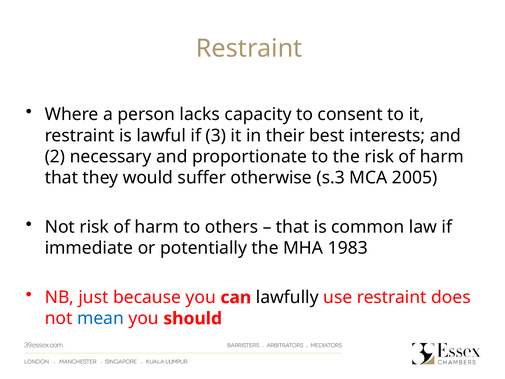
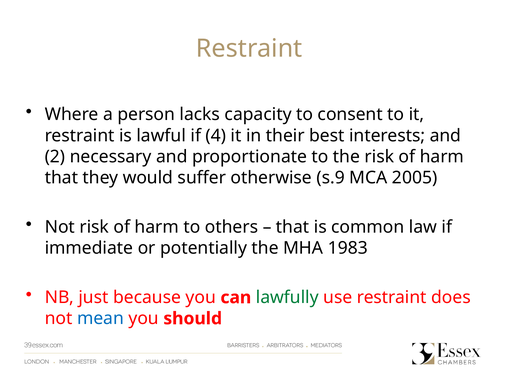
3: 3 -> 4
s.3: s.3 -> s.9
lawfully colour: black -> green
